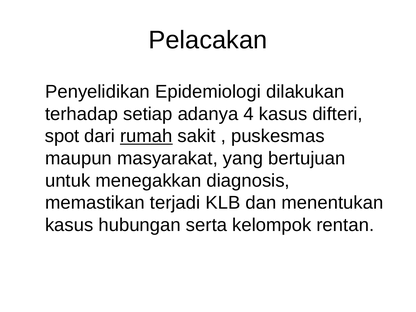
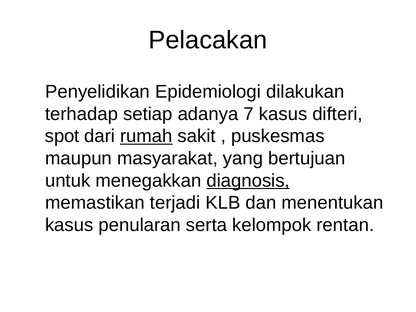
4: 4 -> 7
diagnosis underline: none -> present
hubungan: hubungan -> penularan
